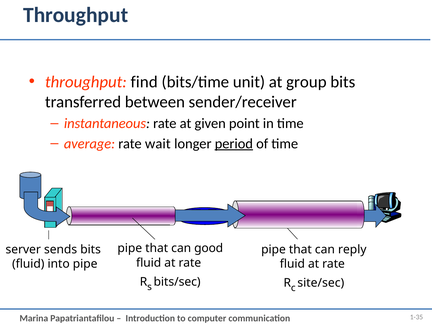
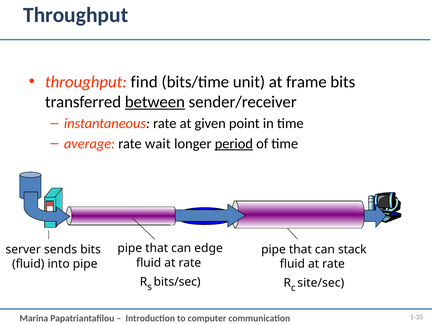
group: group -> frame
between underline: none -> present
good: good -> edge
reply: reply -> stack
